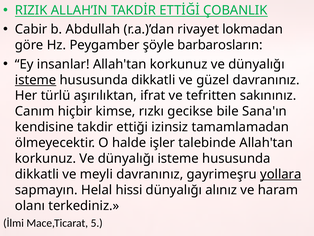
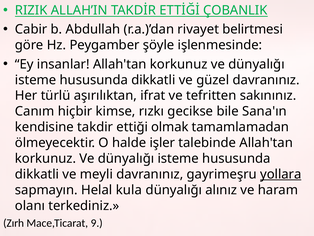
lokmadan: lokmadan -> belirtmesi
barbarosların: barbarosların -> işlenmesinde
isteme at (36, 80) underline: present -> none
izinsiz: izinsiz -> olmak
hissi: hissi -> kula
İlmi: İlmi -> Zırh
5: 5 -> 9
